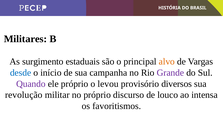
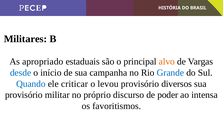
surgimento: surgimento -> apropriado
Grande colour: purple -> blue
Quando colour: purple -> blue
ele próprio: próprio -> criticar
revolução at (24, 95): revolução -> provisório
louco: louco -> poder
